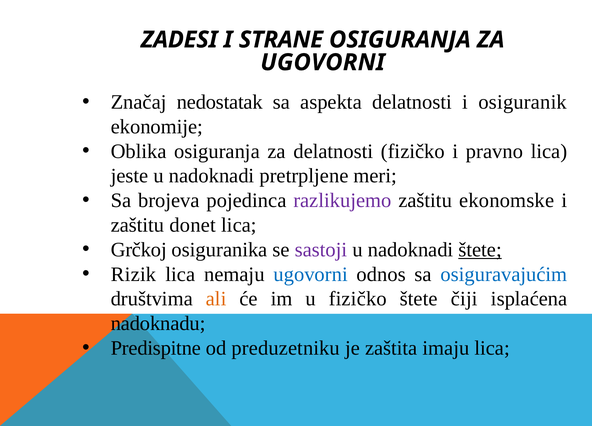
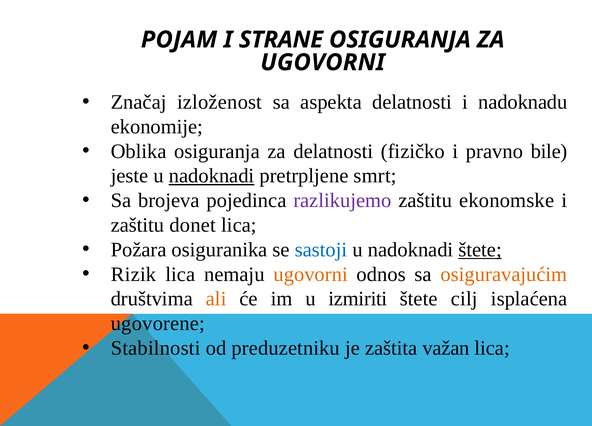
ZADESI: ZADESI -> POJAM
nedostatak: nedostatak -> izloženost
osiguranik: osiguranik -> nadoknadu
pravno lica: lica -> bile
nadoknadi at (212, 176) underline: none -> present
meri: meri -> smrt
Grčkoj: Grčkoj -> Požara
sastoji colour: purple -> blue
ugovorni at (311, 274) colour: blue -> orange
osiguravajućim colour: blue -> orange
u fizičko: fizičko -> izmiriti
čiji: čiji -> cilj
nadoknadu: nadoknadu -> ugovorene
Predispitne: Predispitne -> Stabilnosti
imaju: imaju -> važan
